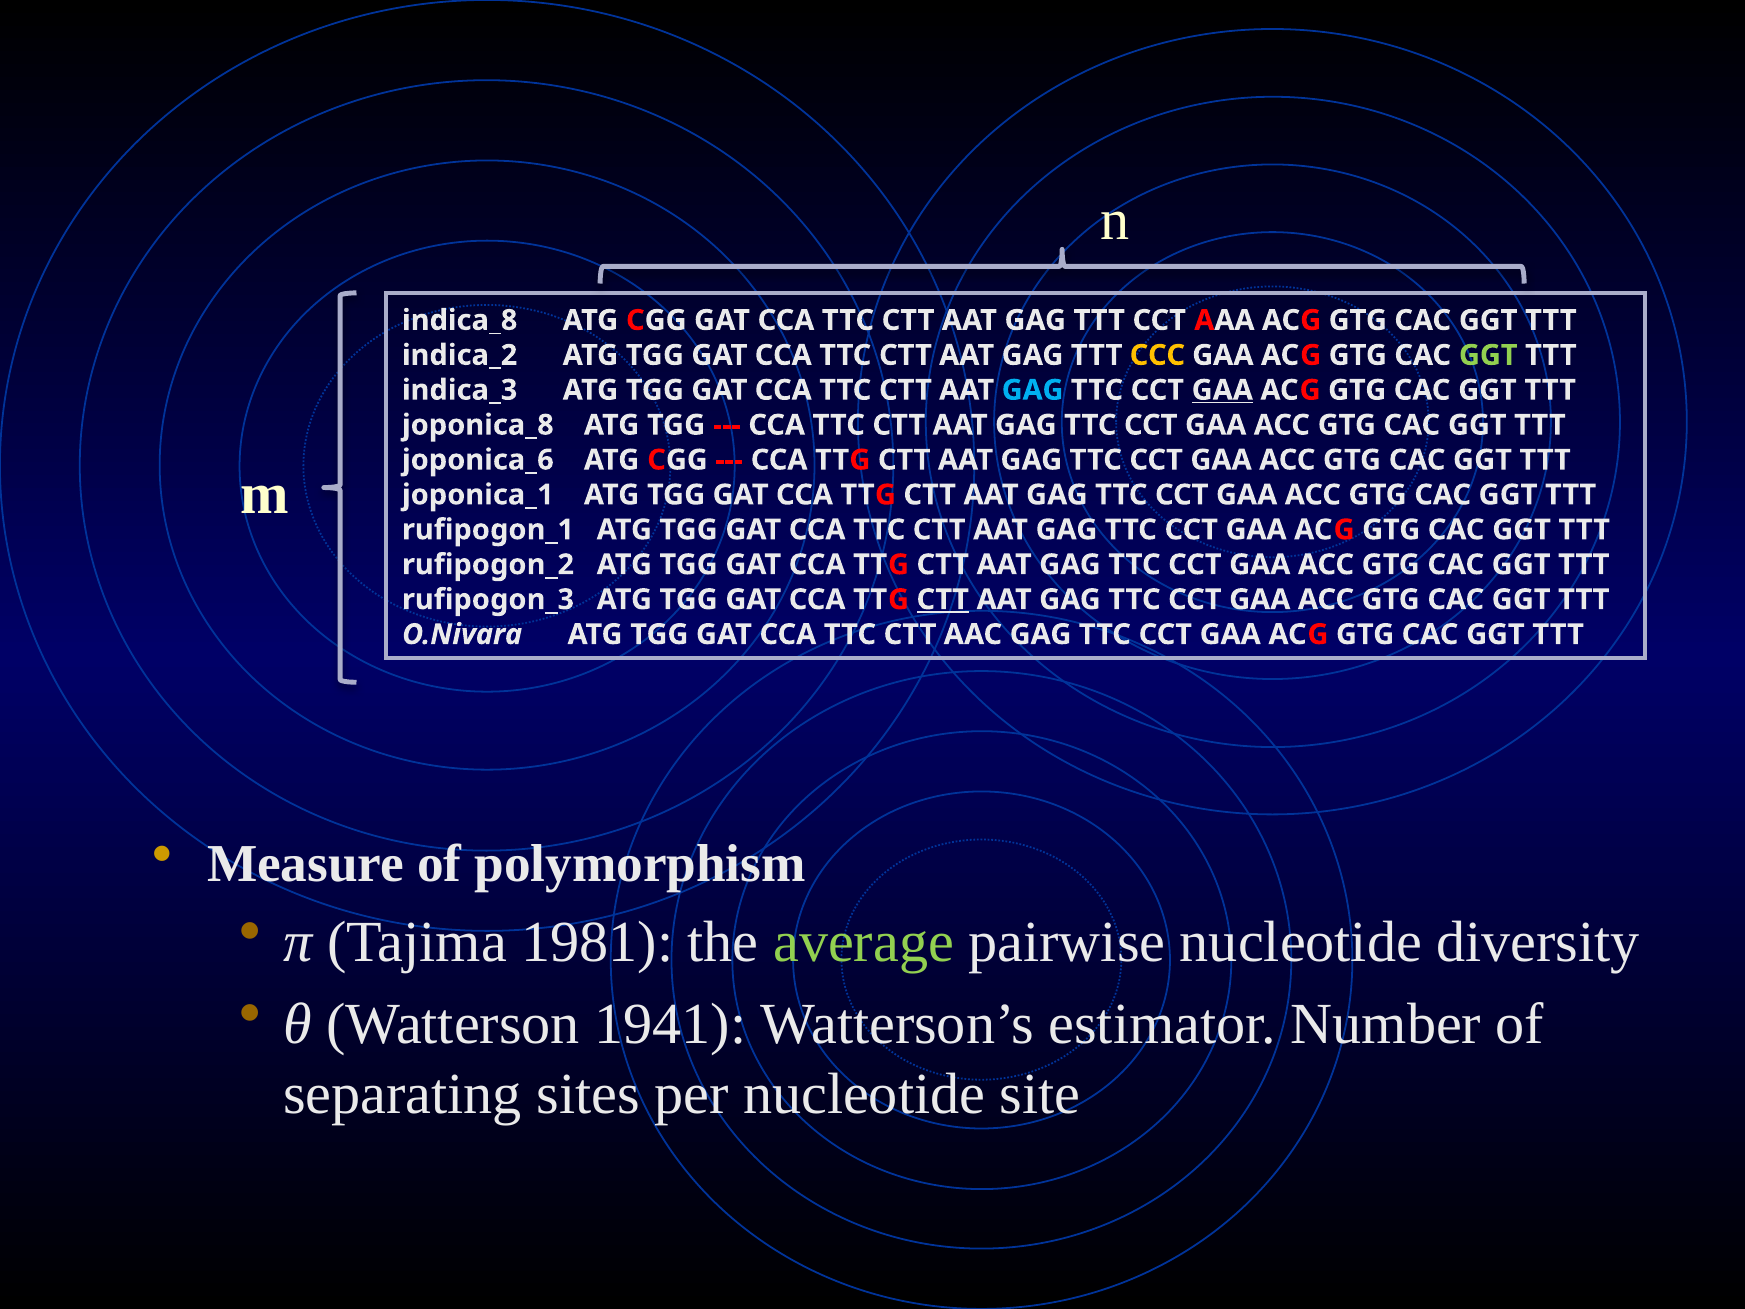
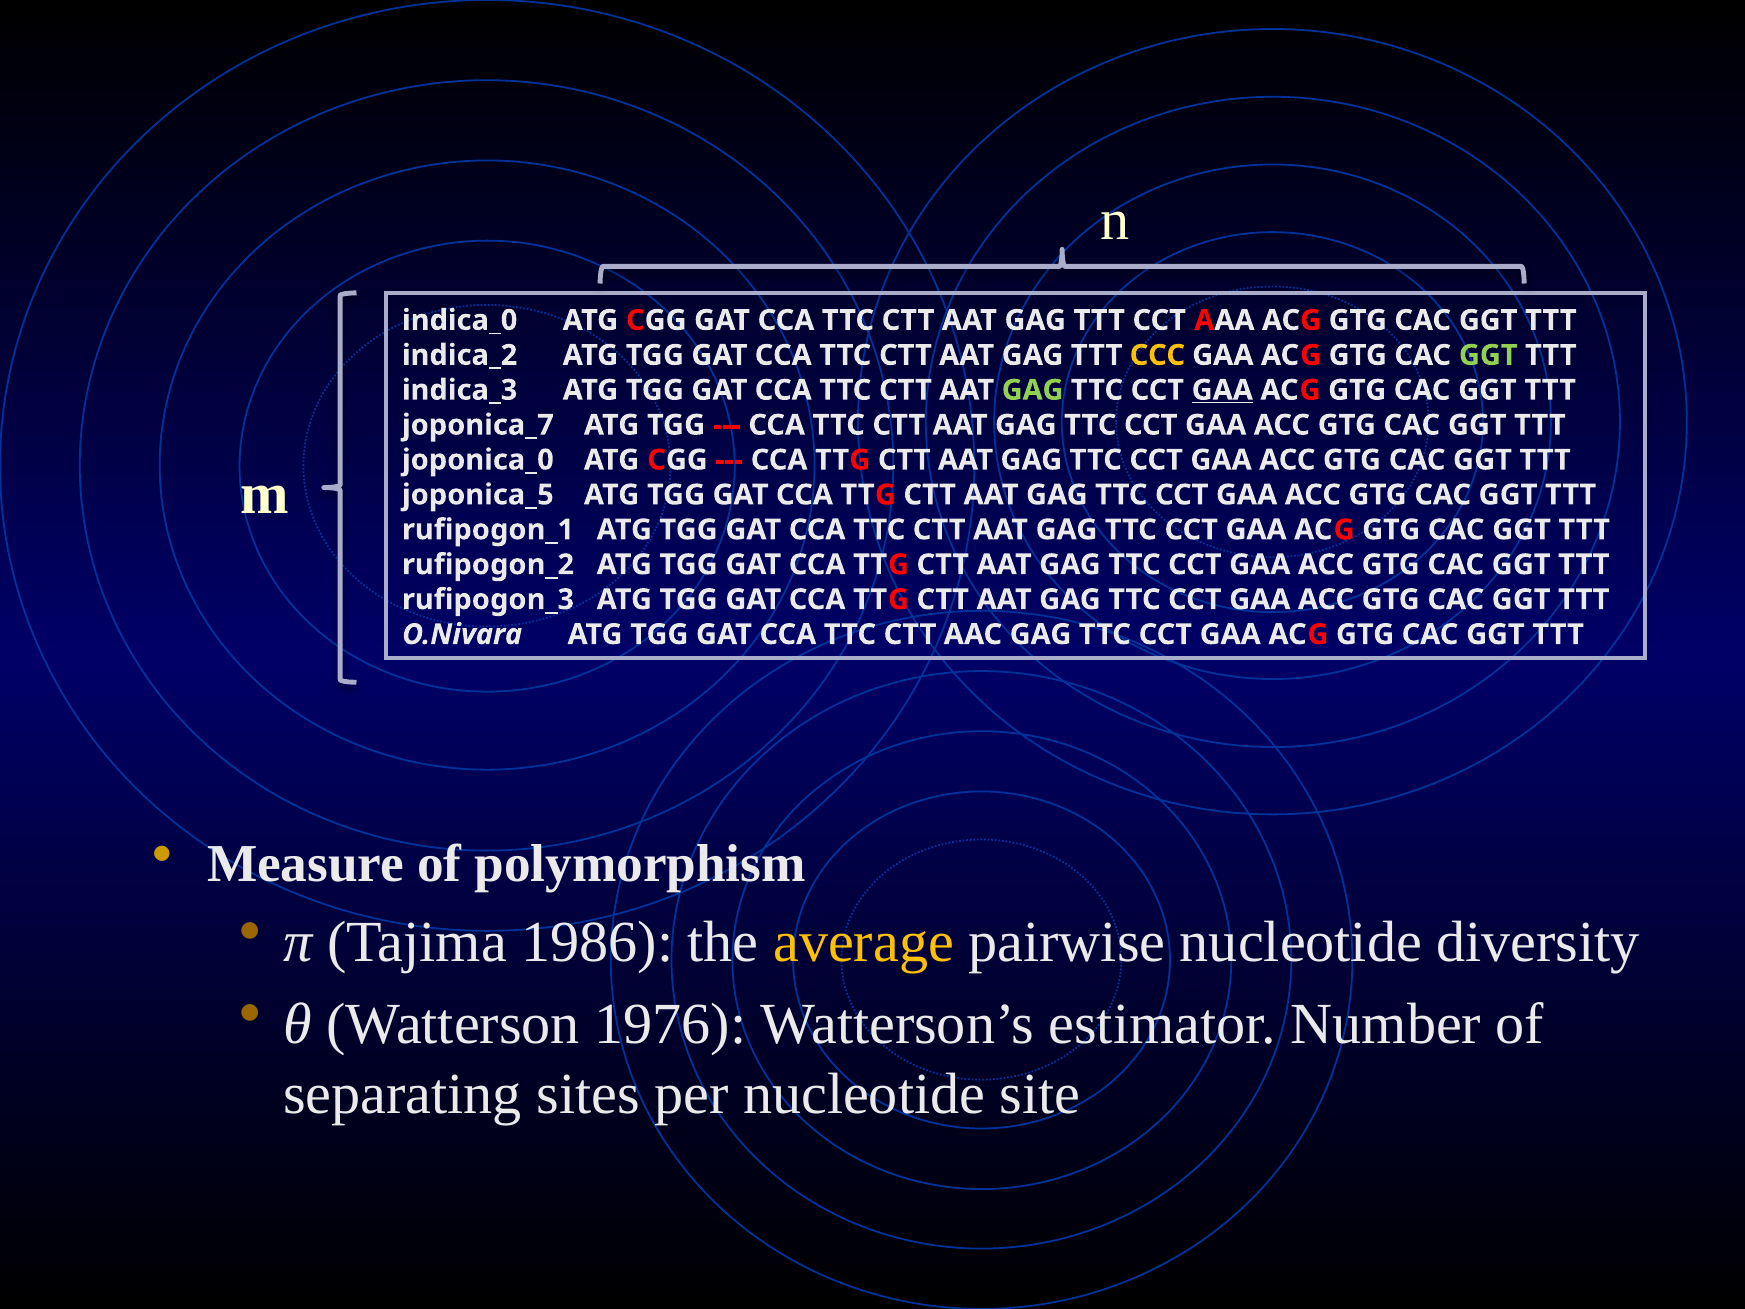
indica_8: indica_8 -> indica_0
GAG at (1033, 390) colour: light blue -> light green
joponica_8: joponica_8 -> joponica_7
joponica_6: joponica_6 -> joponica_0
joponica_1: joponica_1 -> joponica_5
CTT at (943, 599) underline: present -> none
1981: 1981 -> 1986
average colour: light green -> yellow
1941: 1941 -> 1976
